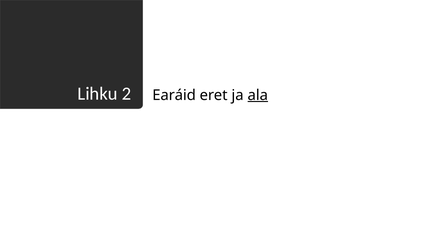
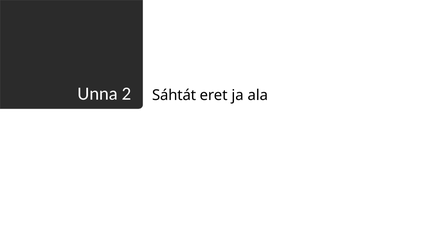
Lihku: Lihku -> Unna
Earáid: Earáid -> Sáhtát
ala underline: present -> none
